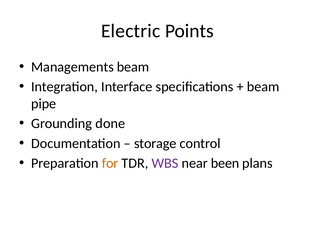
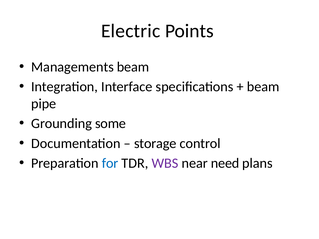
done: done -> some
for colour: orange -> blue
been: been -> need
